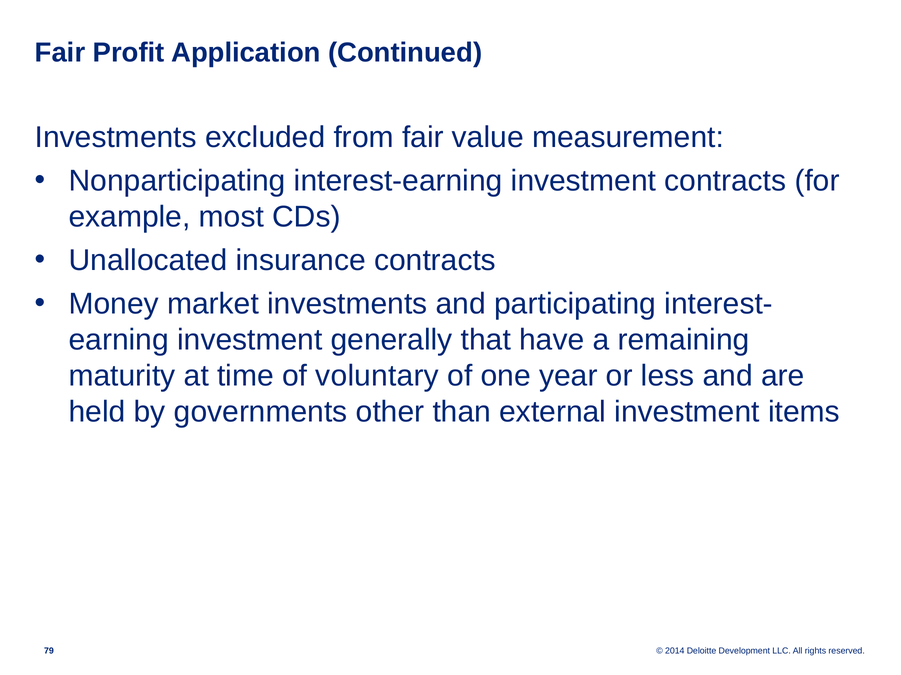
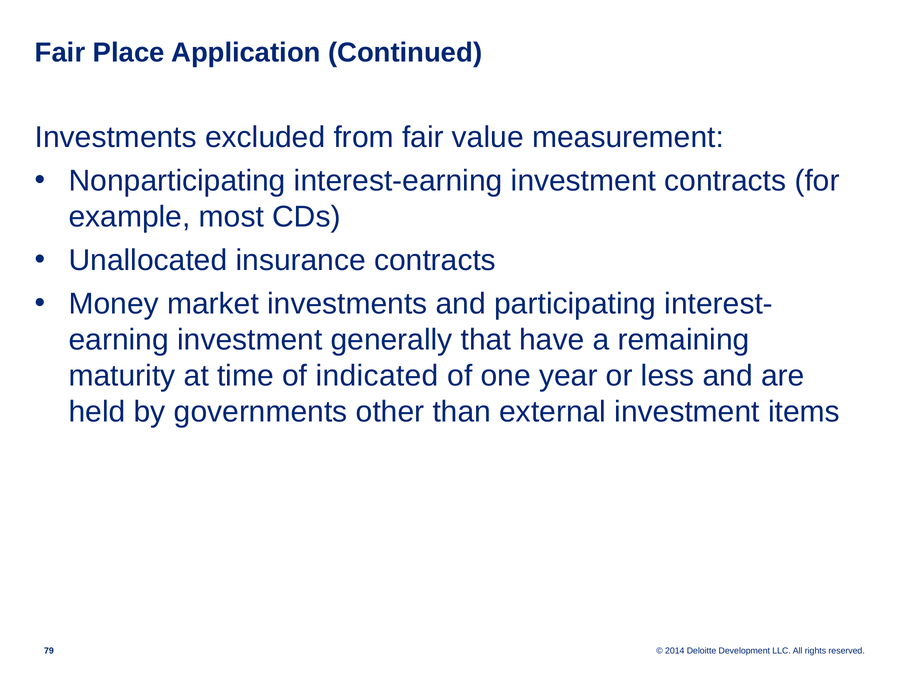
Profit: Profit -> Place
voluntary: voluntary -> indicated
